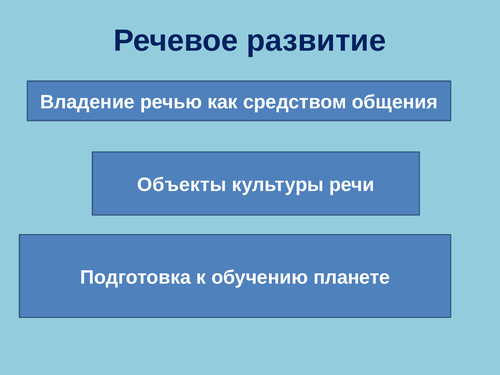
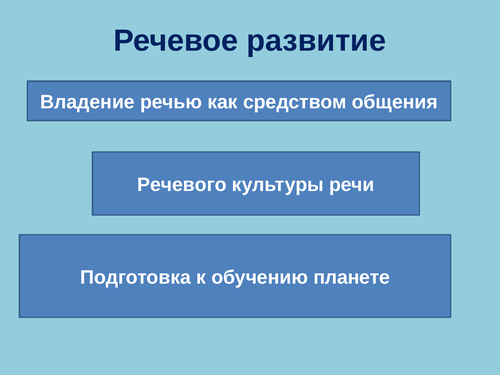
Объекты: Объекты -> Речевого
